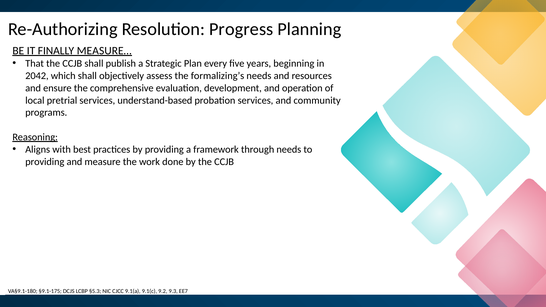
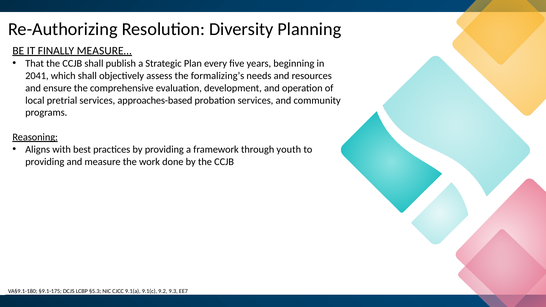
Progress: Progress -> Diversity
2042: 2042 -> 2041
understand-based: understand-based -> approaches-based
through needs: needs -> youth
